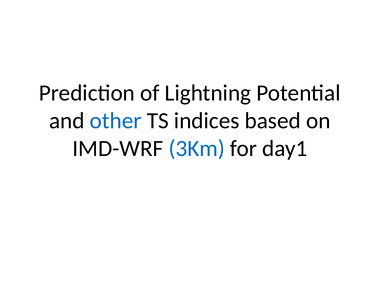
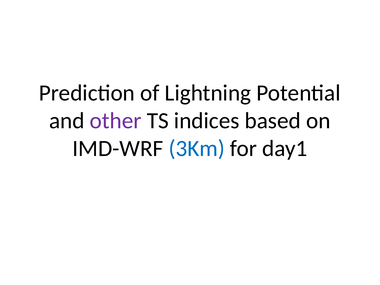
other colour: blue -> purple
